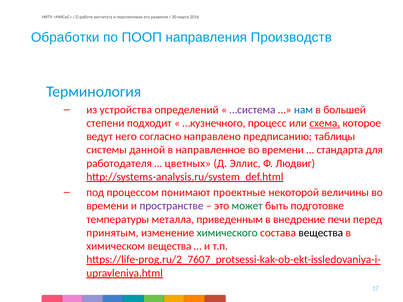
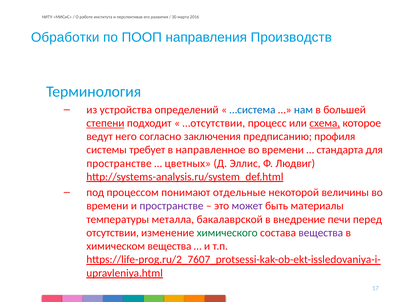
…система colour: purple -> blue
степени underline: none -> present
…кузнечного: …кузнечного -> …отсутствии
направлено: направлено -> заключения
таблицы: таблицы -> профиля
данной: данной -> требует
работодателя at (119, 164): работодателя -> пространстве
проектные: проектные -> отдельные
может colour: green -> purple
подготовке: подготовке -> материалы
приведенным: приведенным -> бакалаврской
принятым: принятым -> отсутствии
вещества at (321, 233) colour: black -> purple
